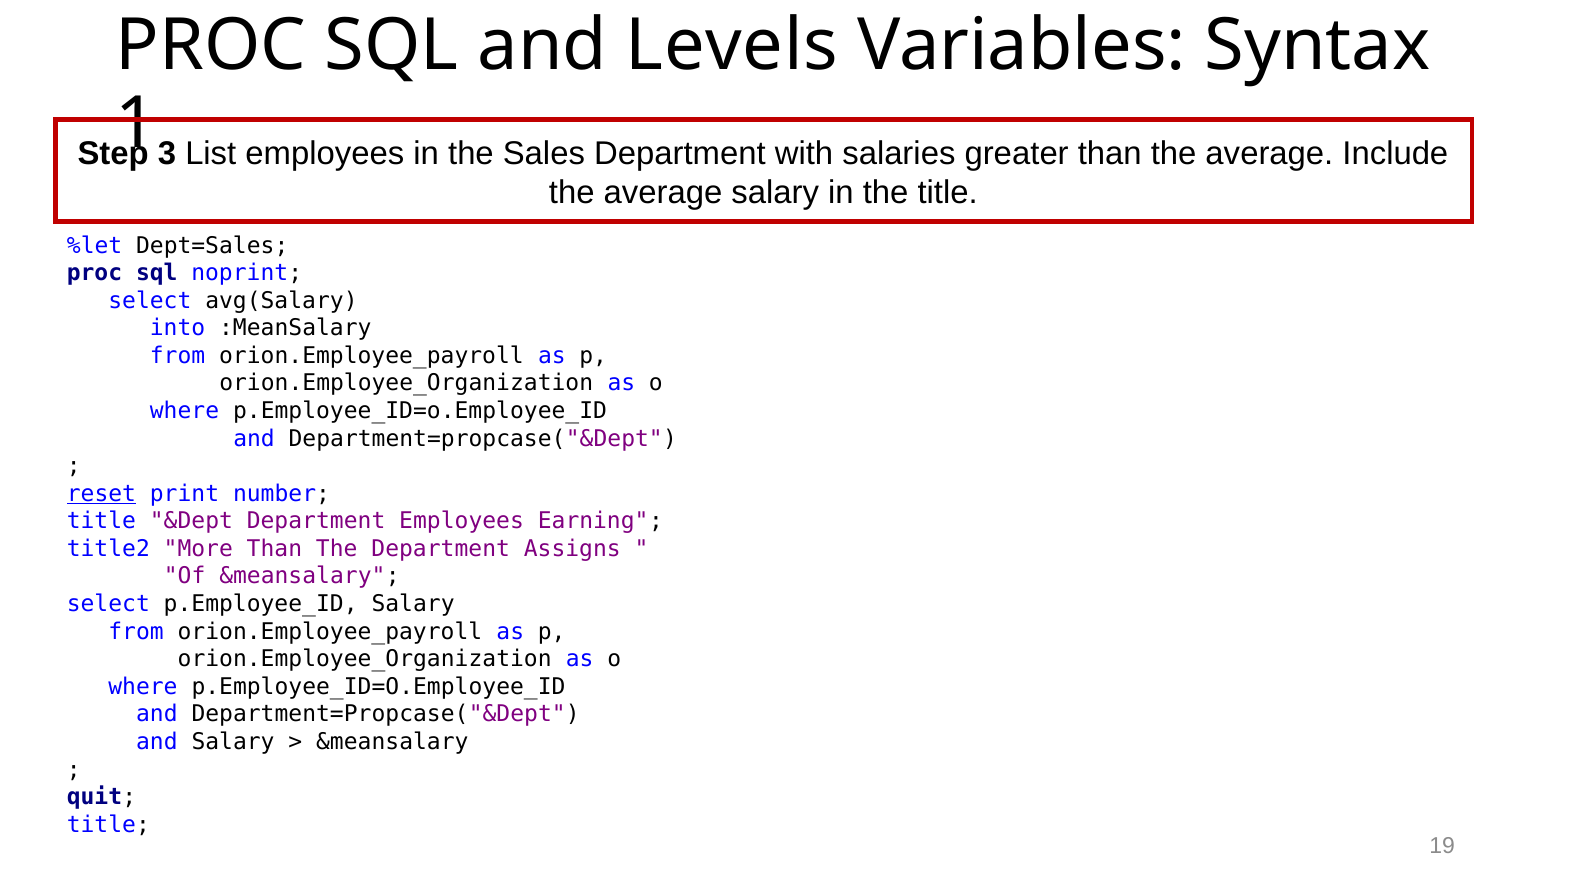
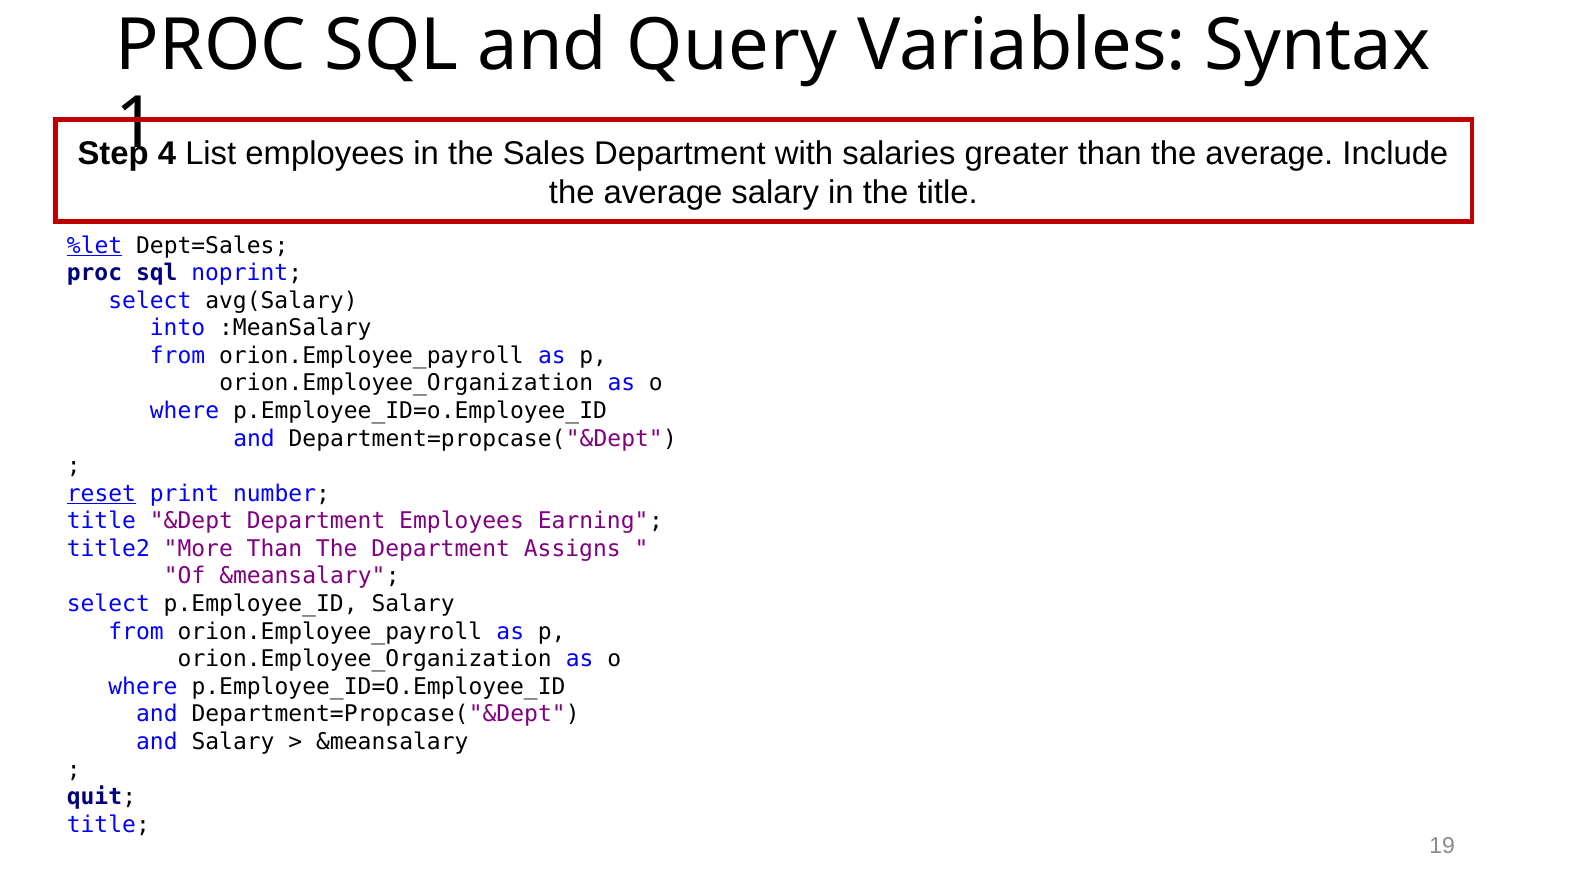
Levels: Levels -> Query
3: 3 -> 4
%let underline: none -> present
